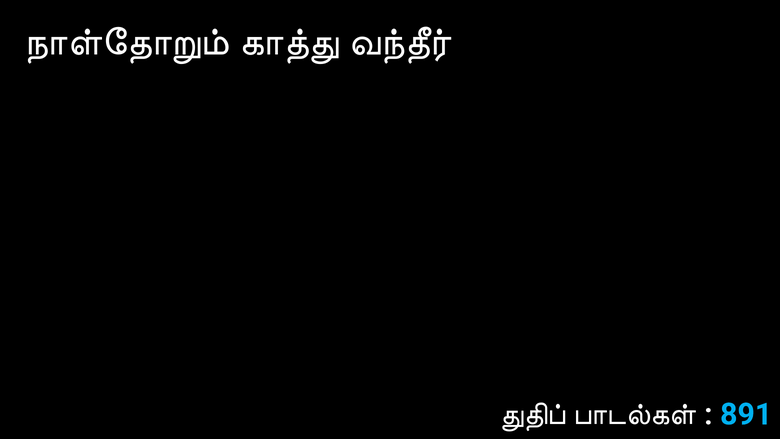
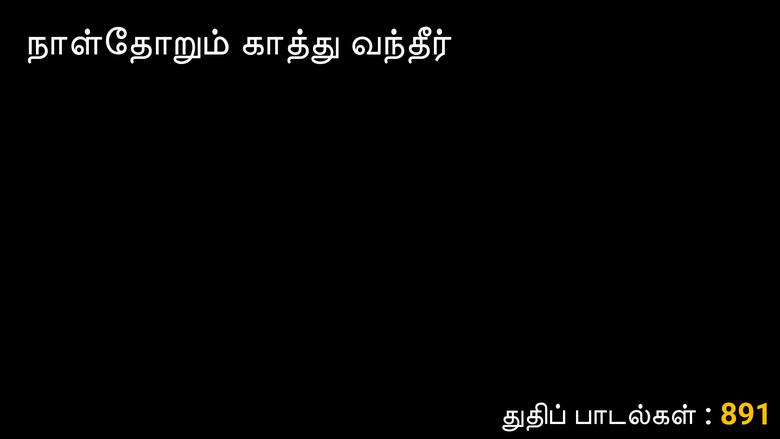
891 colour: light blue -> yellow
